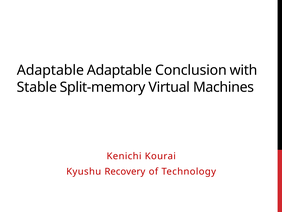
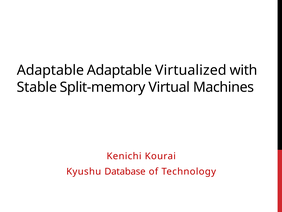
Conclusion: Conclusion -> Virtualized
Recovery: Recovery -> Database
